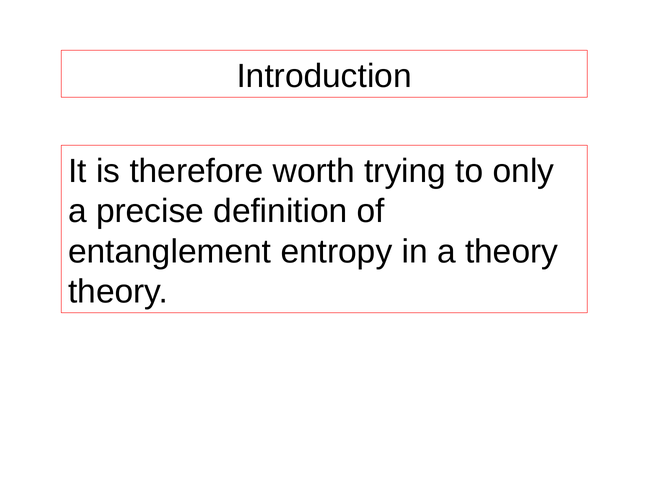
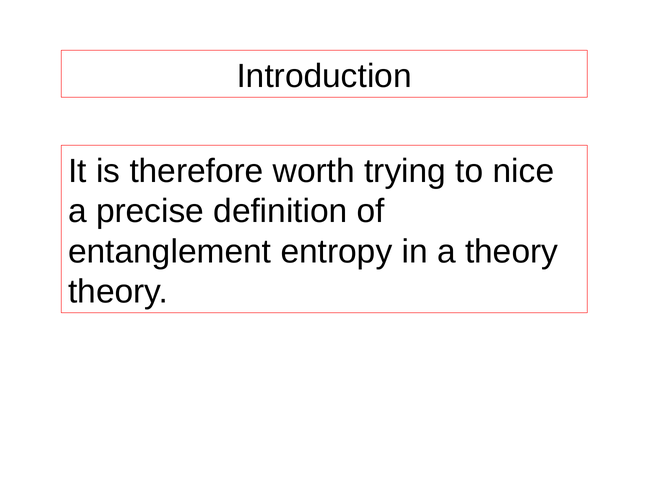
only: only -> nice
